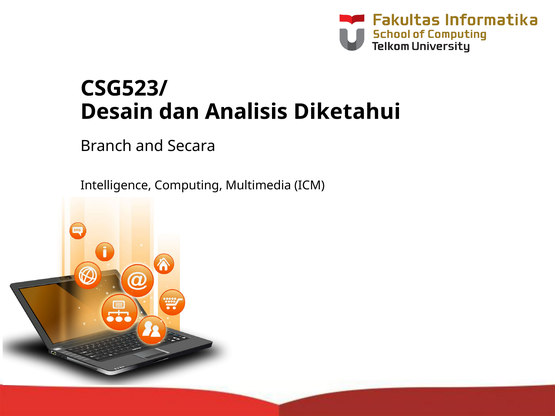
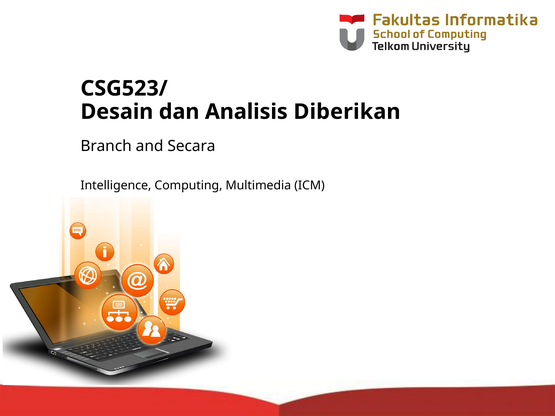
Diketahui: Diketahui -> Diberikan
